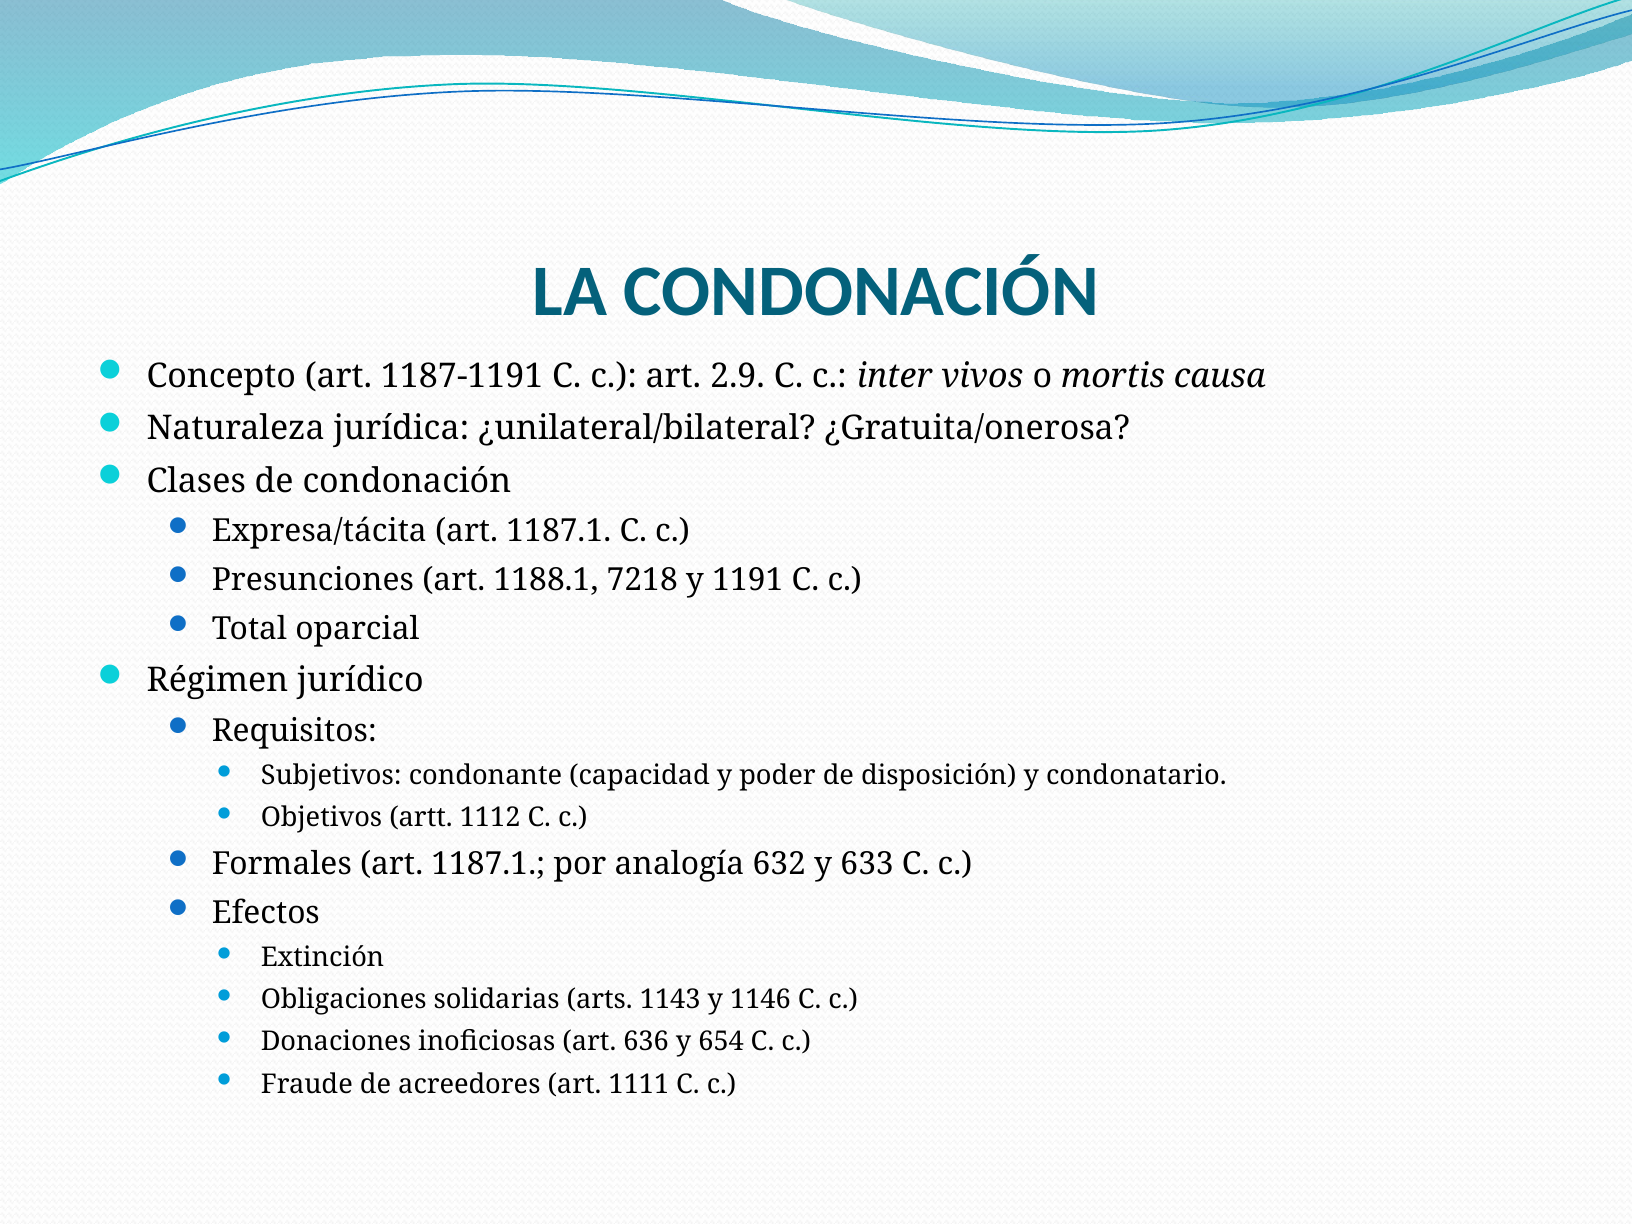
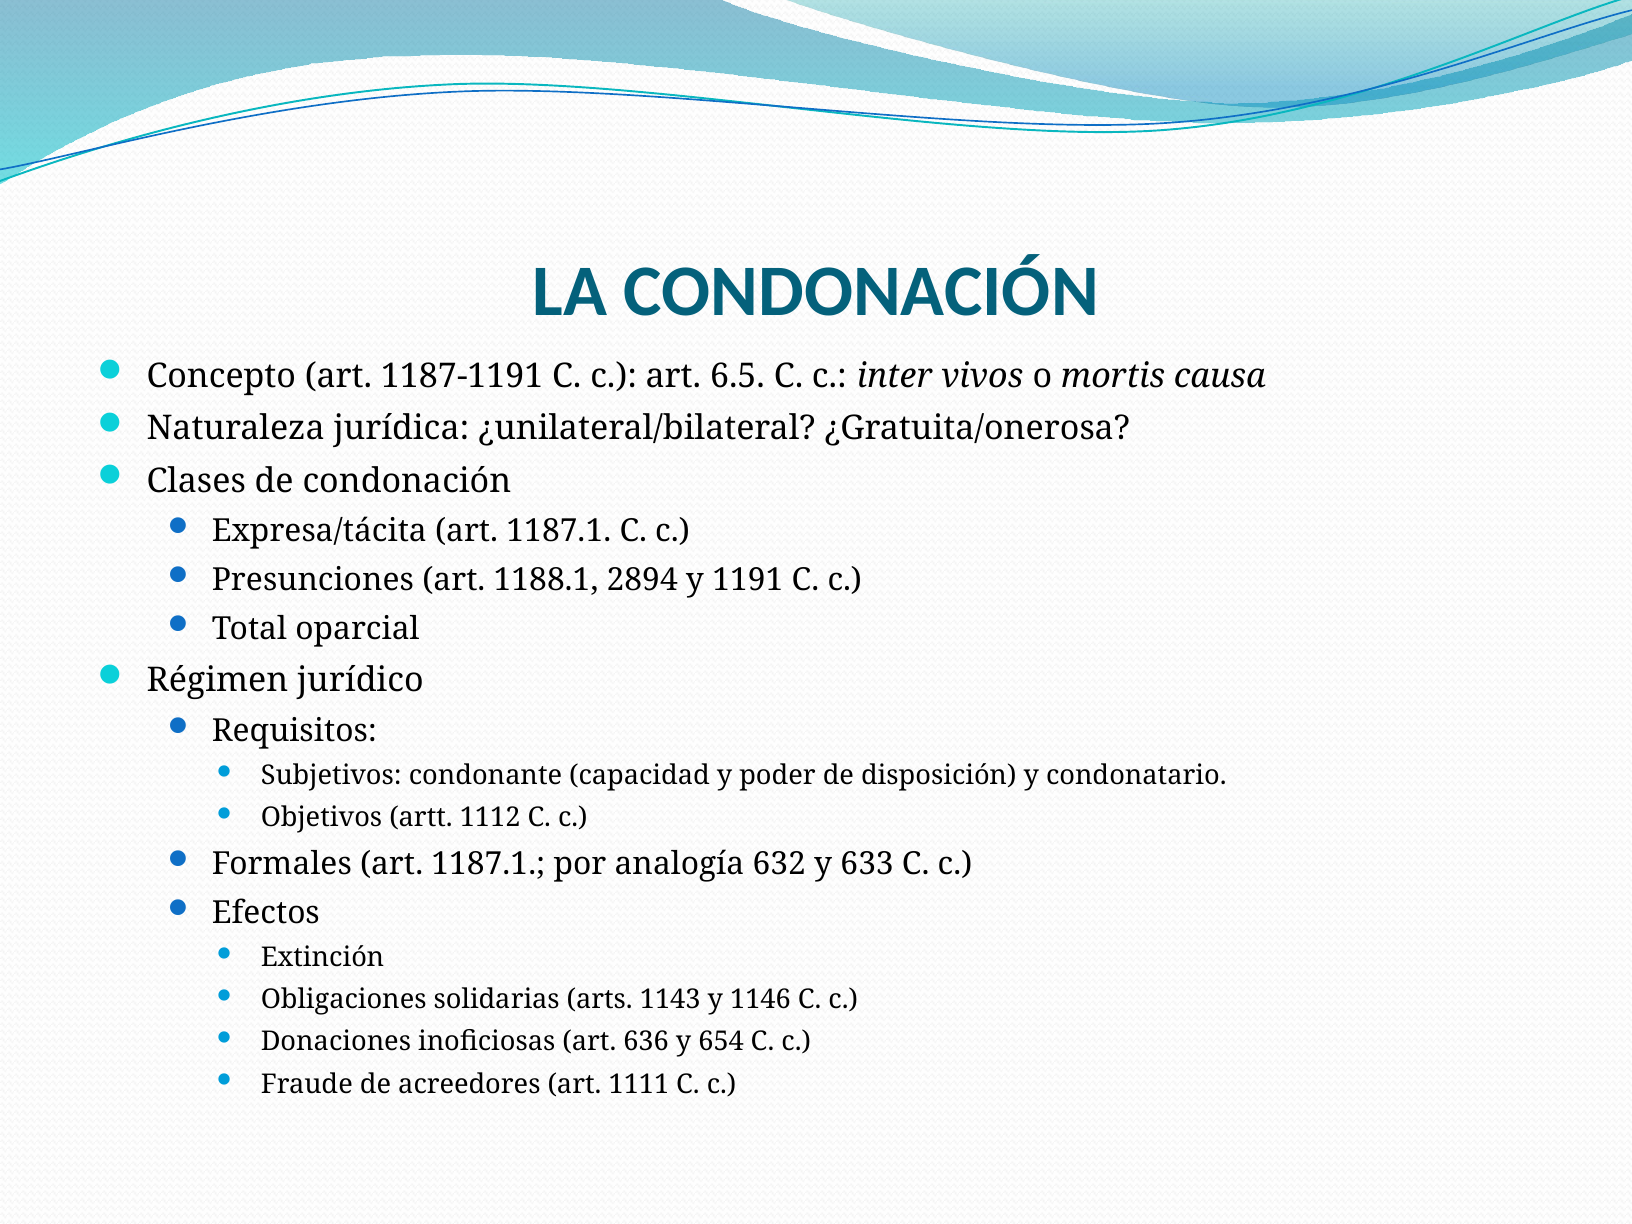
2.9: 2.9 -> 6.5
7218: 7218 -> 2894
